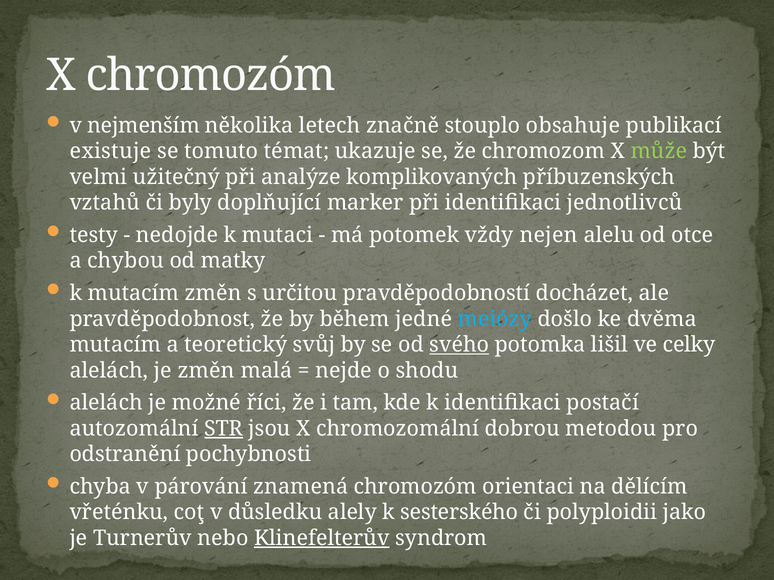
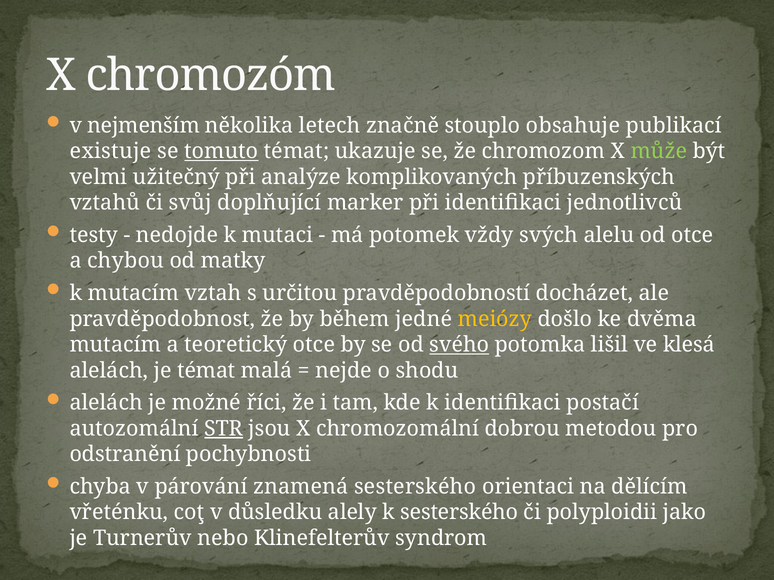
tomuto underline: none -> present
byly: byly -> svůj
nejen: nejen -> svých
mutacím změn: změn -> vztah
meiózy colour: light blue -> yellow
teoretický svůj: svůj -> otce
celky: celky -> klesá
je změn: změn -> témat
znamená chromozóm: chromozóm -> sesterského
Klinefelterův underline: present -> none
